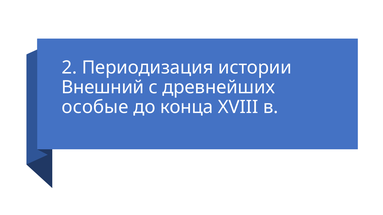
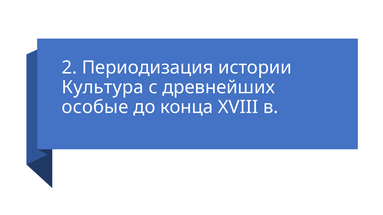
Внешний: Внешний -> Культура
